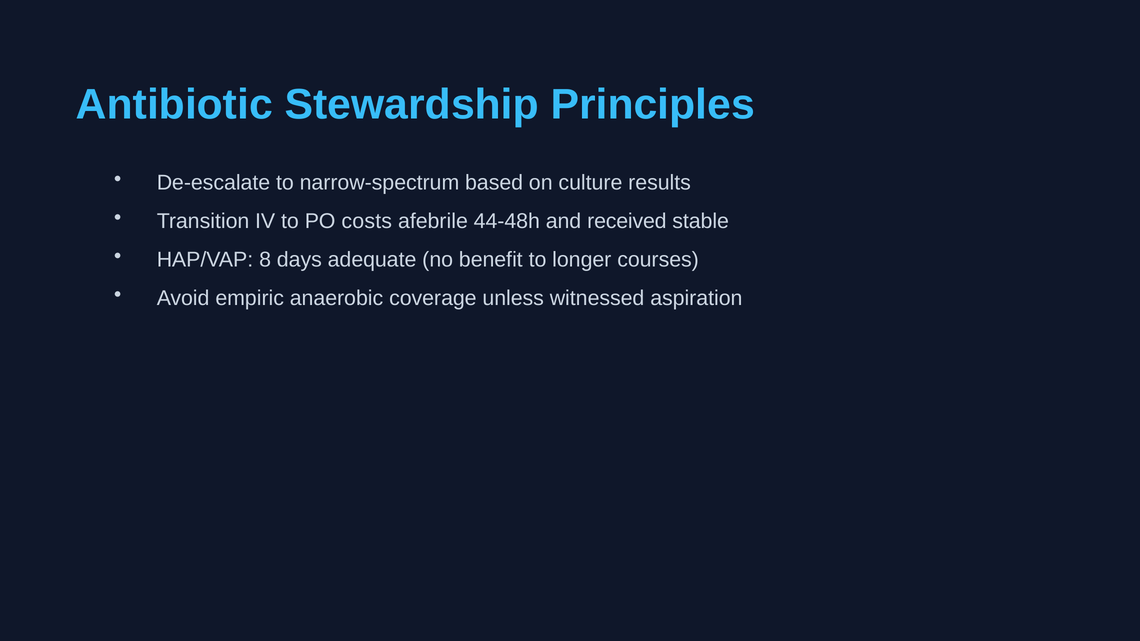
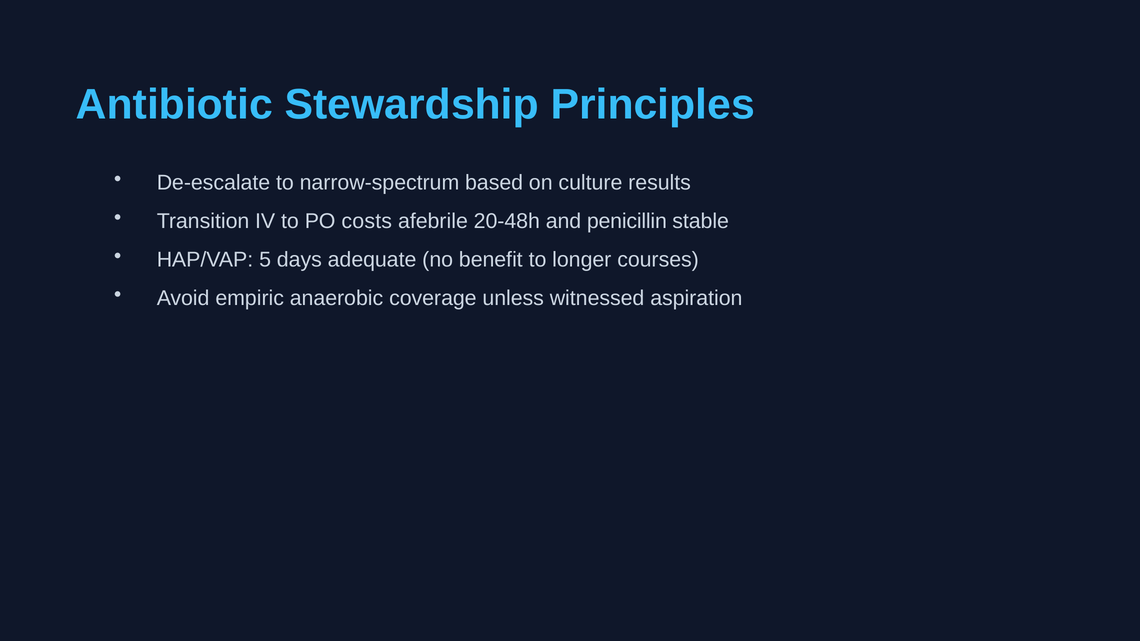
44-48h: 44-48h -> 20-48h
received: received -> penicillin
8: 8 -> 5
